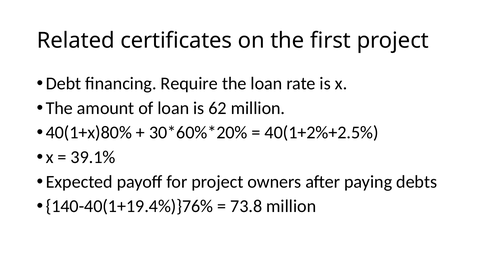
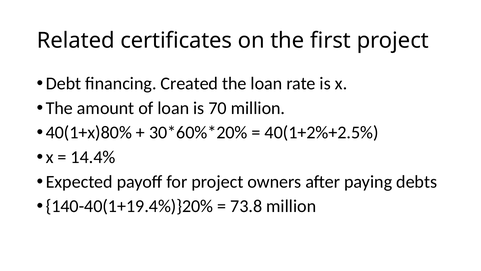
Require: Require -> Created
62: 62 -> 70
39.1%: 39.1% -> 14.4%
140-40(1+19.4%)}76%: 140-40(1+19.4%)}76% -> 140-40(1+19.4%)}20%
